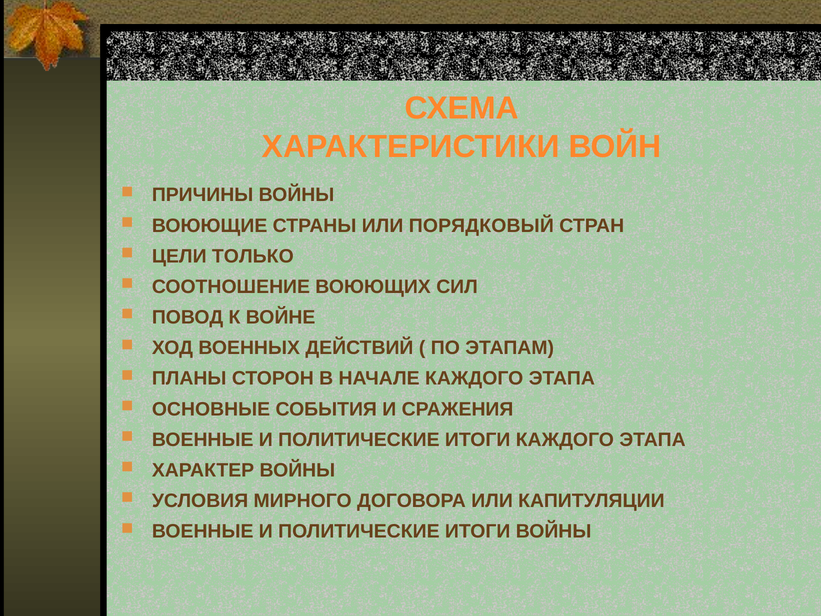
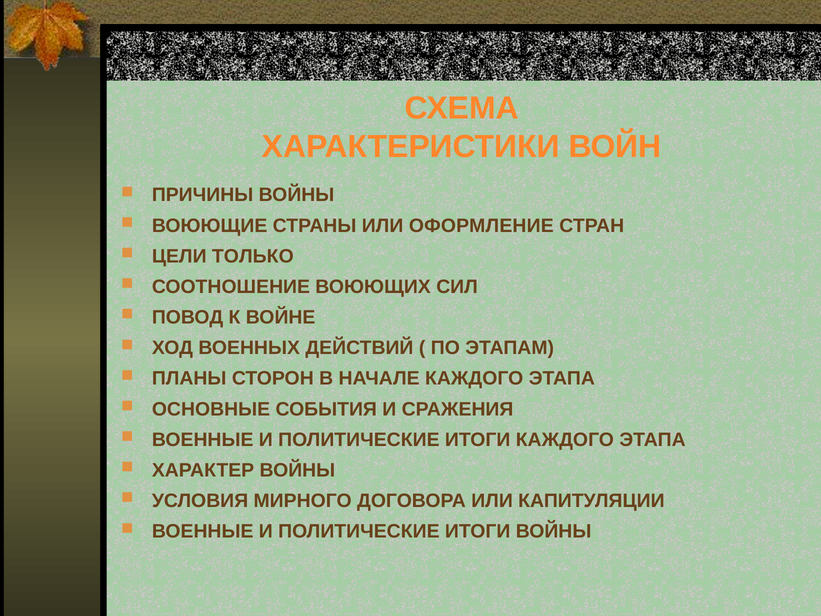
ПОРЯДКОВЫЙ: ПОРЯДКОВЫЙ -> ОФОРМЛЕНИЕ
